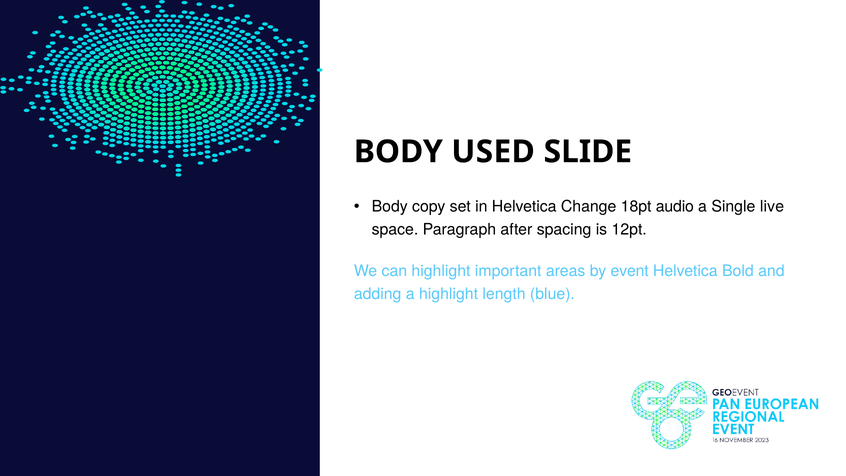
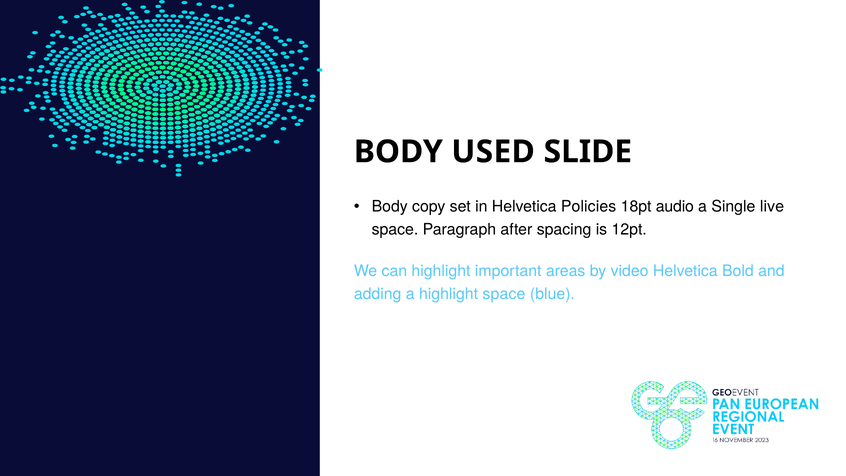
Change: Change -> Policies
event: event -> video
highlight length: length -> space
